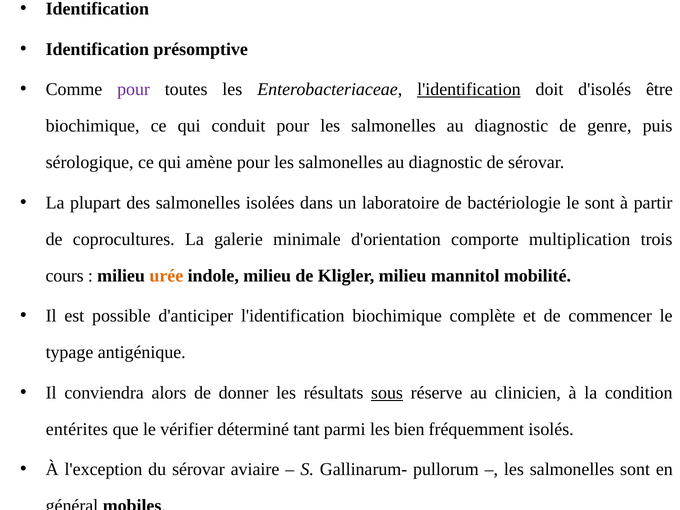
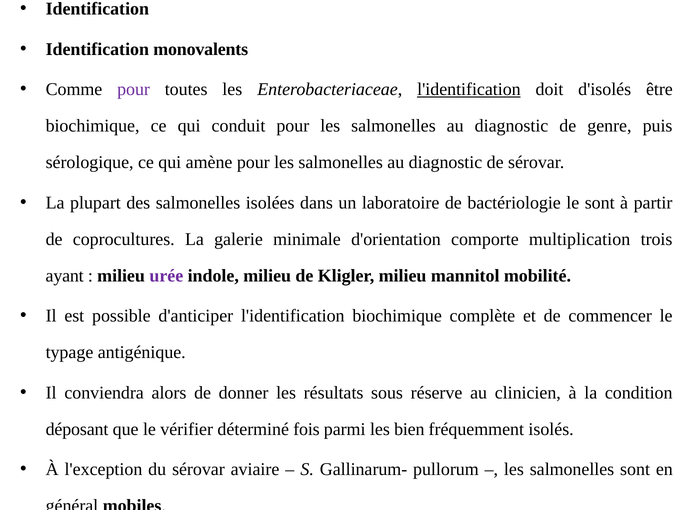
présomptive: présomptive -> monovalents
cours: cours -> ayant
urée colour: orange -> purple
sous underline: present -> none
entérites: entérites -> déposant
tant: tant -> fois
